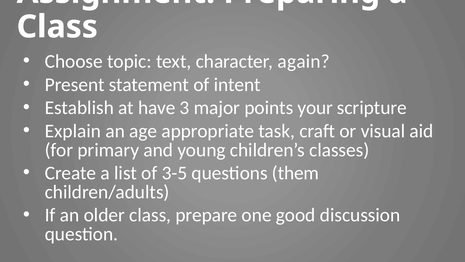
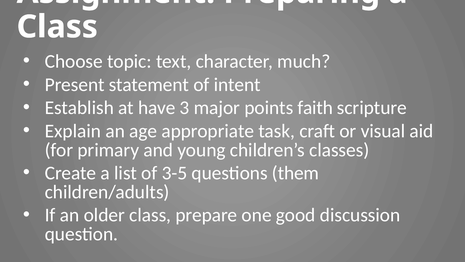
again: again -> much
your: your -> faith
